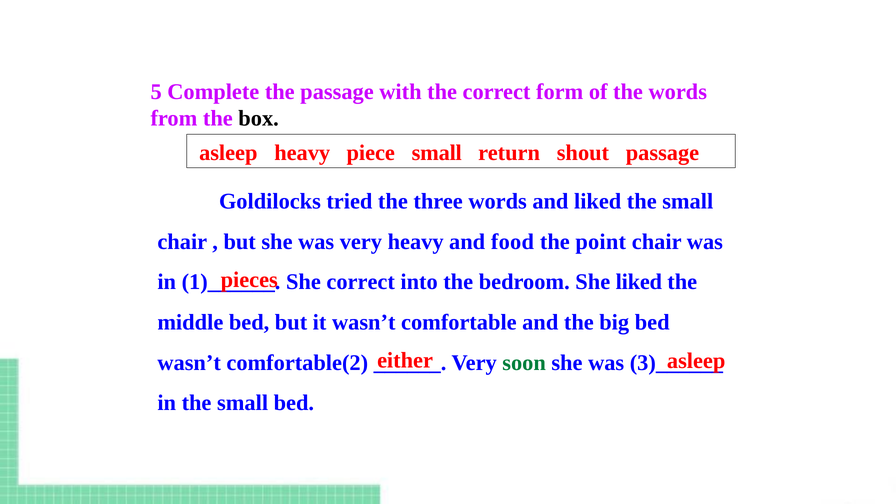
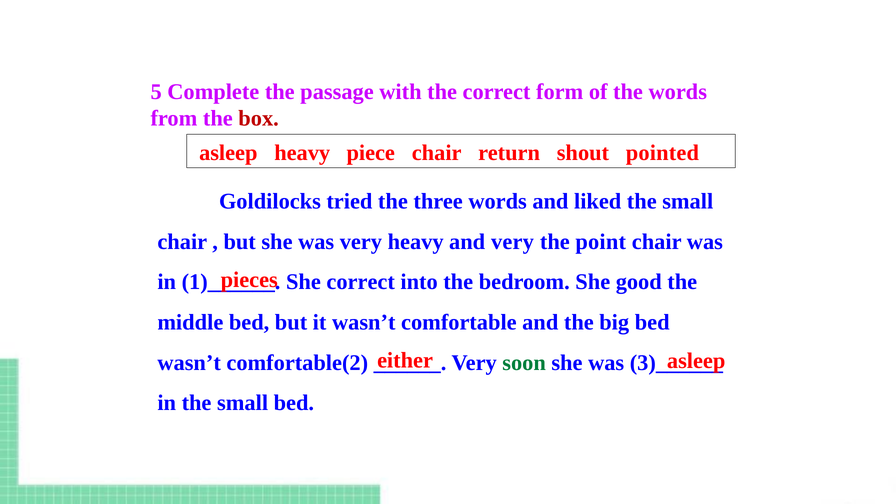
box colour: black -> red
piece small: small -> chair
shout passage: passage -> pointed
and food: food -> very
She liked: liked -> good
